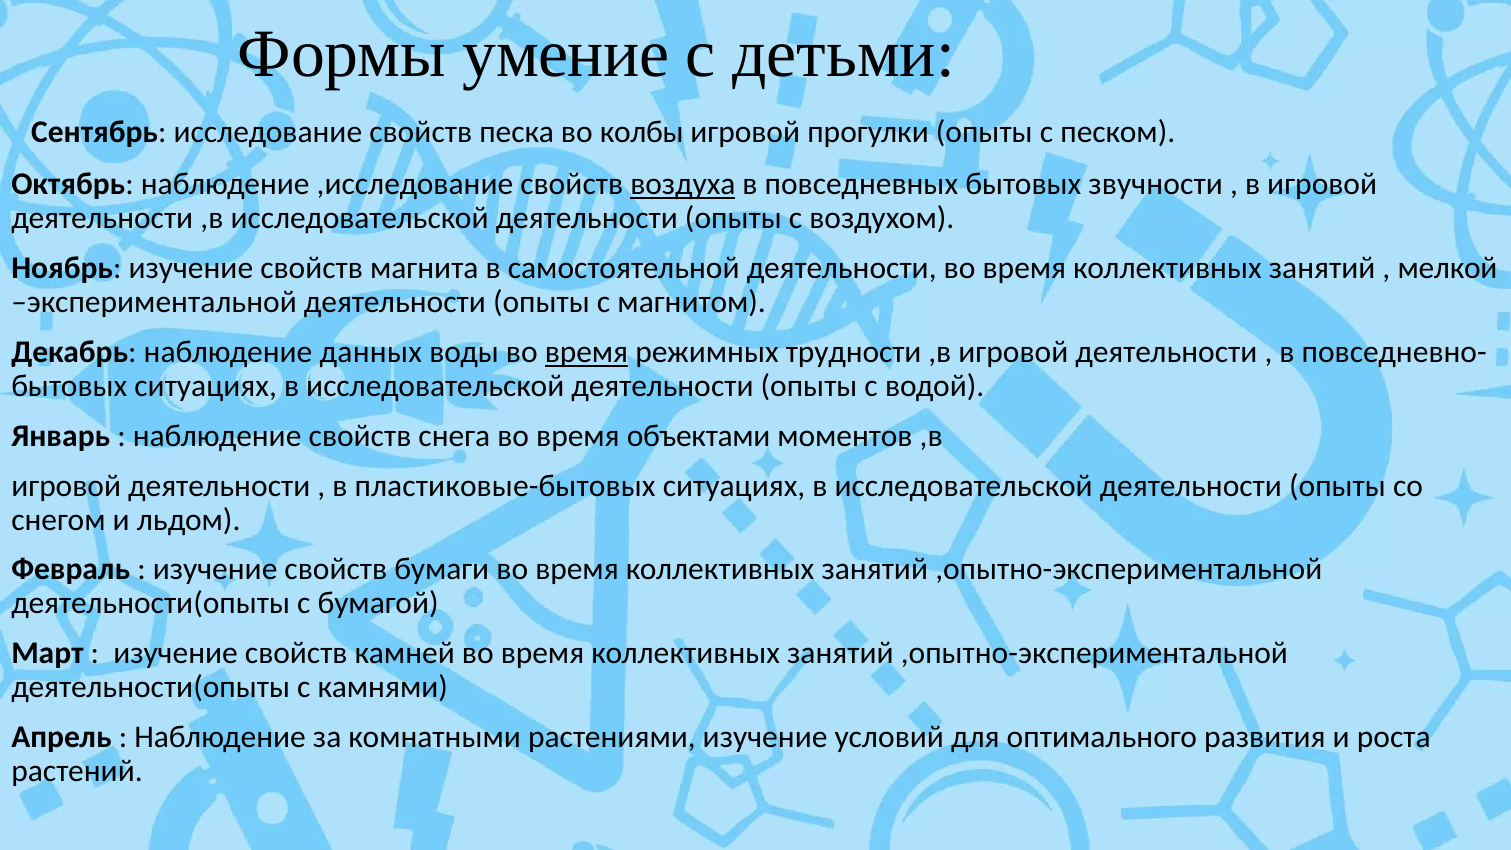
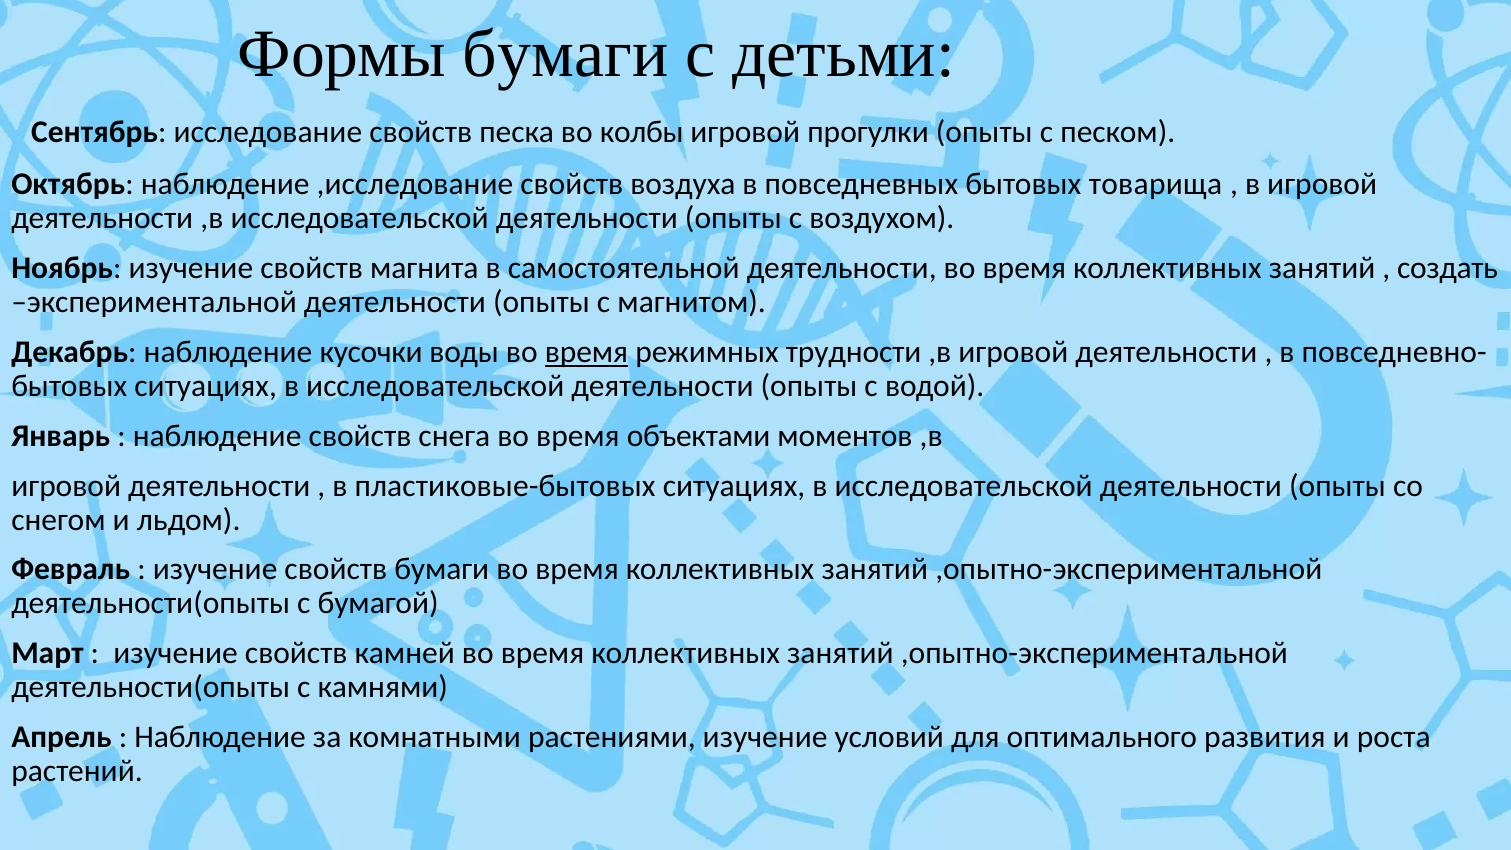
Формы умение: умение -> бумаги
воздуха underline: present -> none
звучности: звучности -> товарища
мелкой: мелкой -> создать
данных: данных -> кусочки
